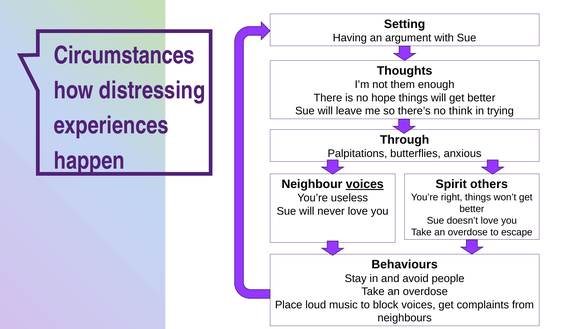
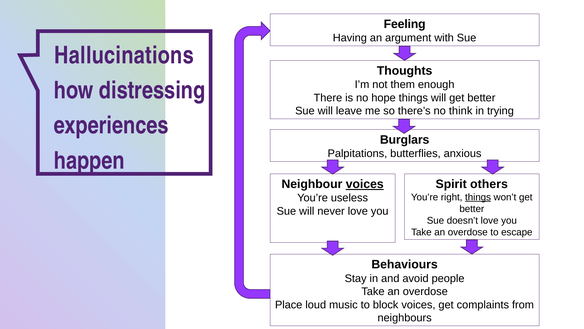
Setting: Setting -> Feeling
Circumstances: Circumstances -> Hallucinations
Through: Through -> Burglars
things at (478, 197) underline: none -> present
